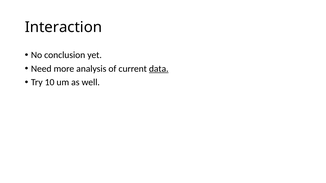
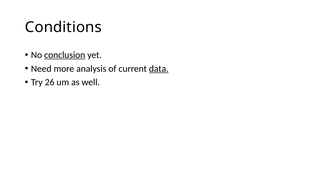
Interaction: Interaction -> Conditions
conclusion underline: none -> present
10: 10 -> 26
